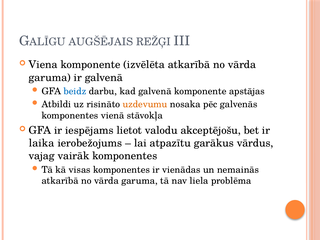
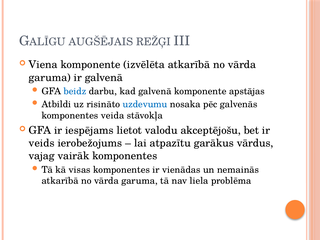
uzdevumu colour: orange -> blue
vienā: vienā -> veida
laika: laika -> veids
